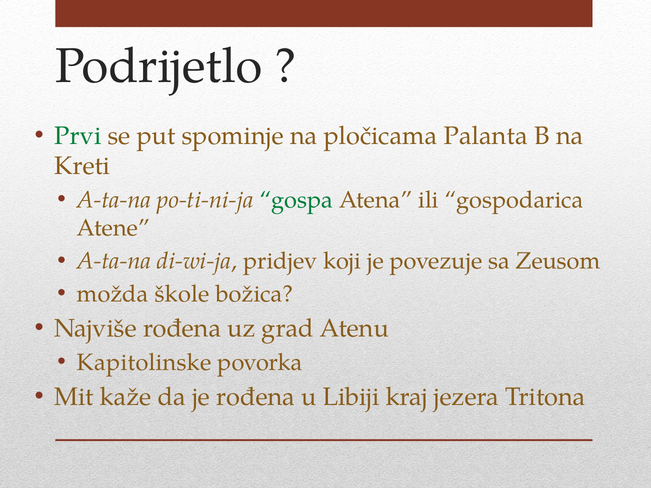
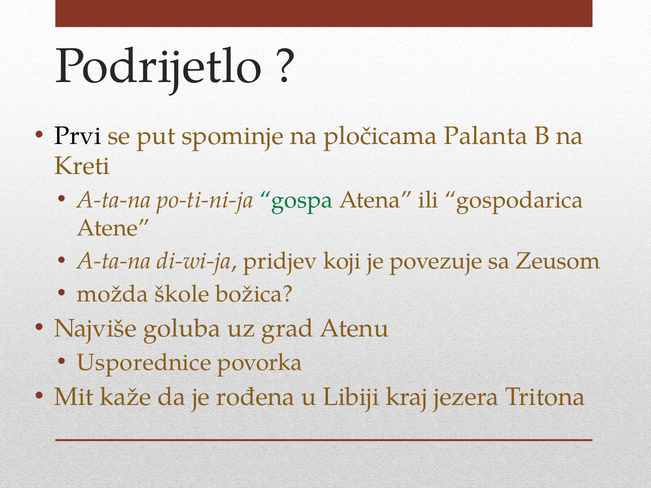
Prvi colour: green -> black
Najviše rođena: rođena -> goluba
Kapitolinske: Kapitolinske -> Usporednice
